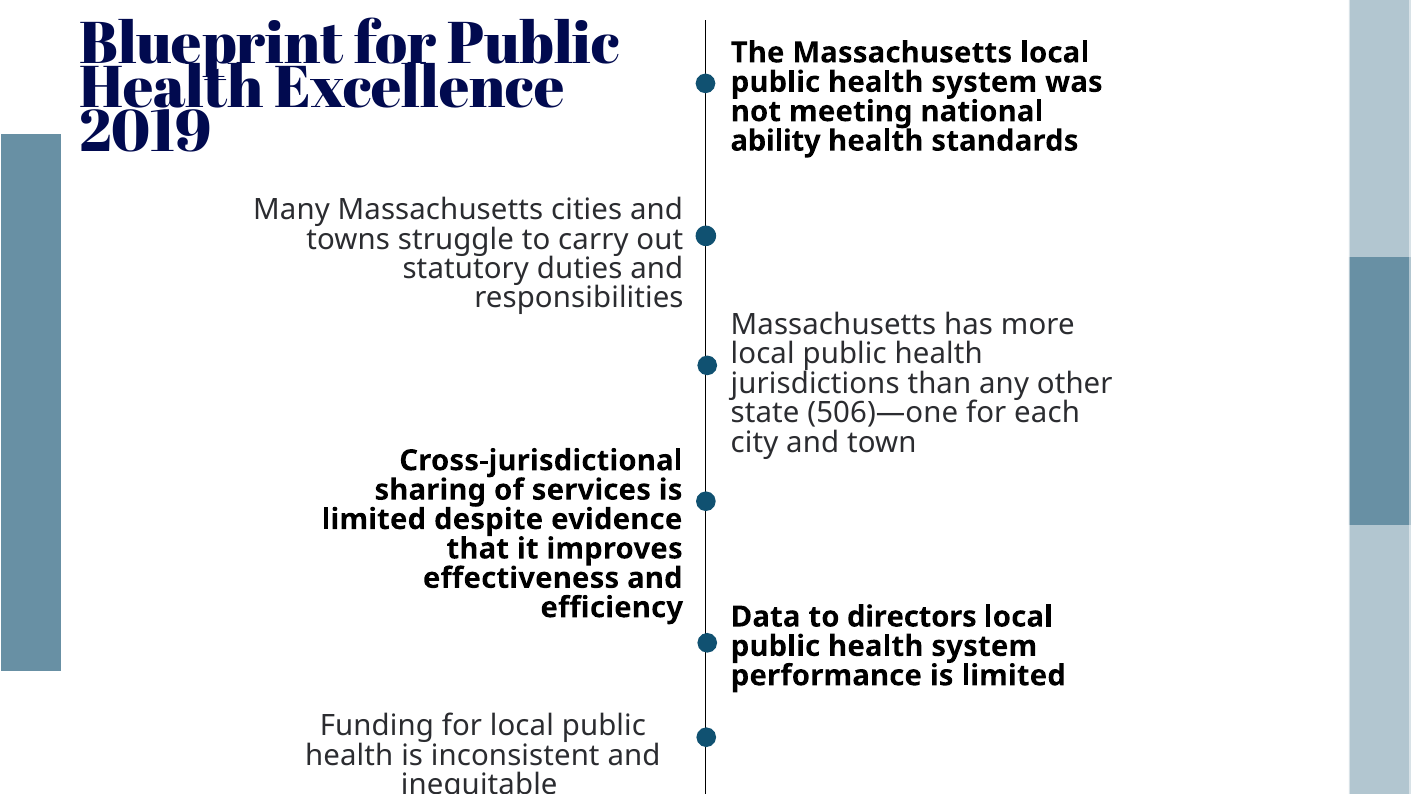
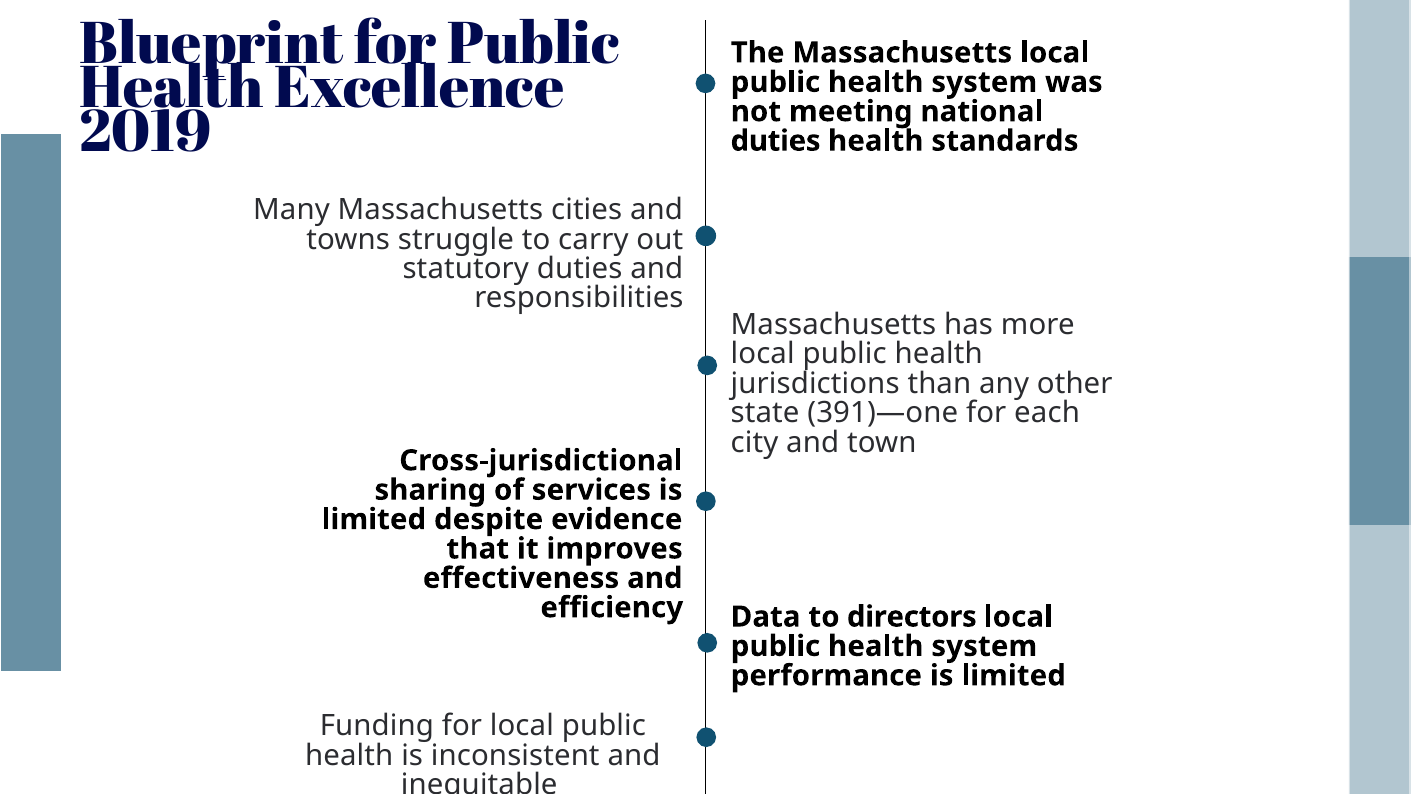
ability at (776, 141): ability -> duties
506)—one: 506)—one -> 391)—one
